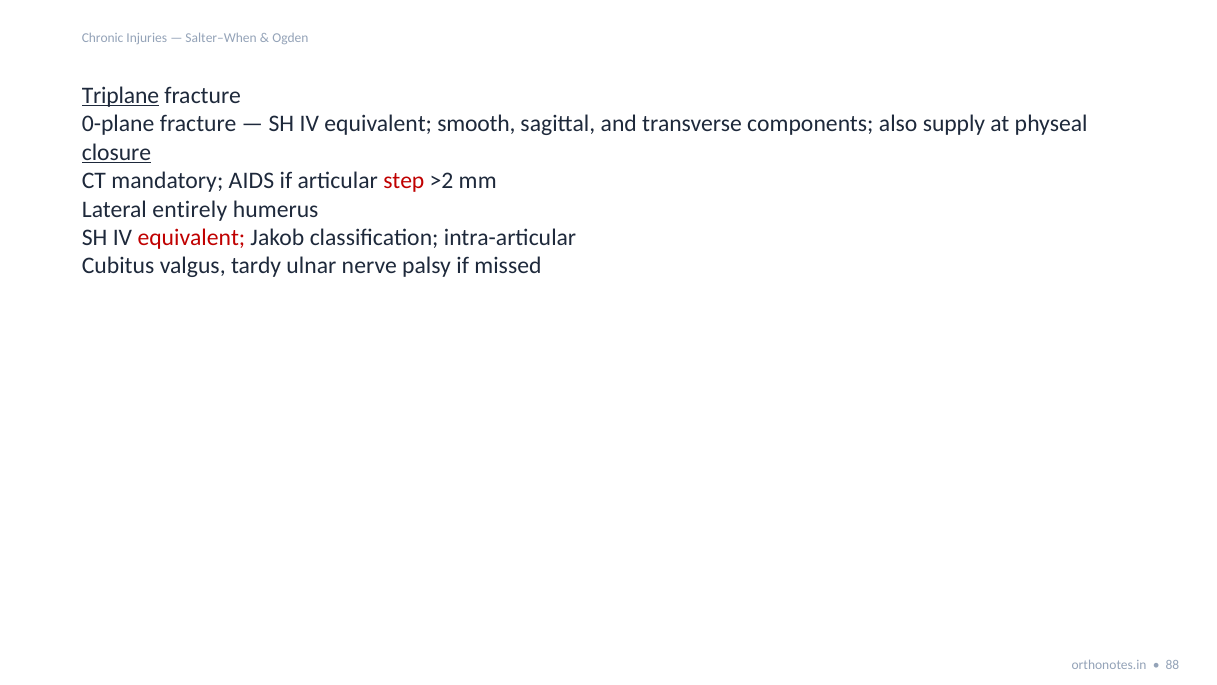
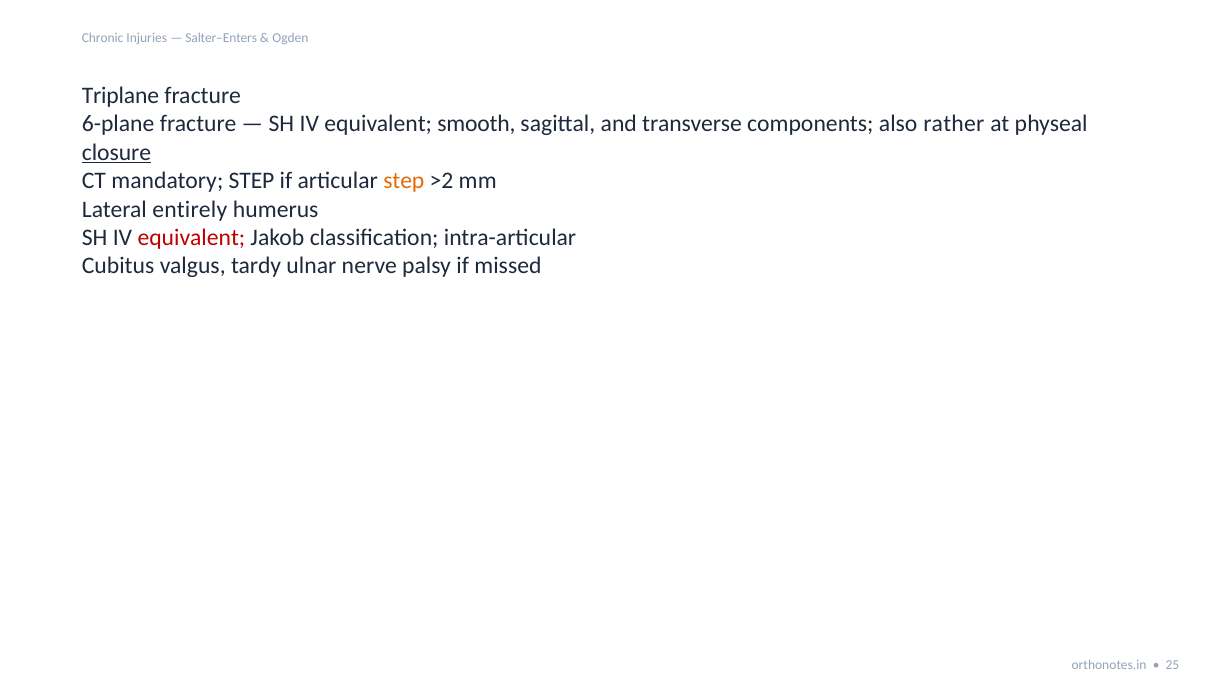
Salter–When: Salter–When -> Salter–Enters
Triplane underline: present -> none
0-plane: 0-plane -> 6-plane
supply: supply -> rather
mandatory AIDS: AIDS -> STEP
step at (404, 181) colour: red -> orange
88: 88 -> 25
